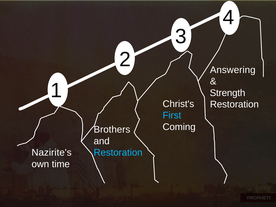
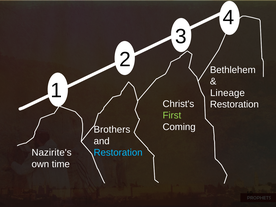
Answering: Answering -> Bethlehem
Strength: Strength -> Lineage
First colour: light blue -> light green
